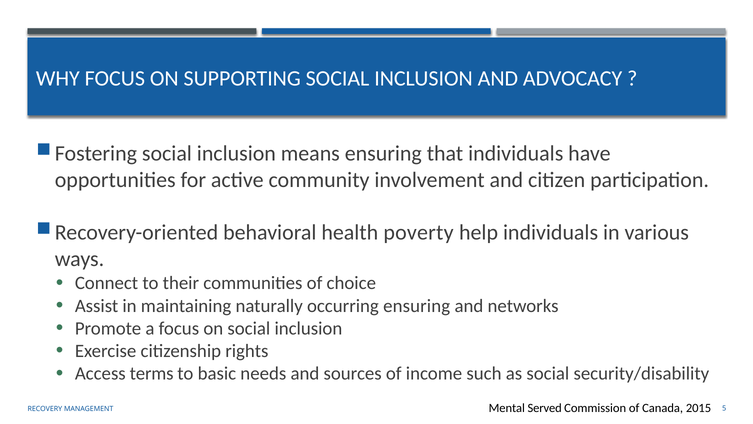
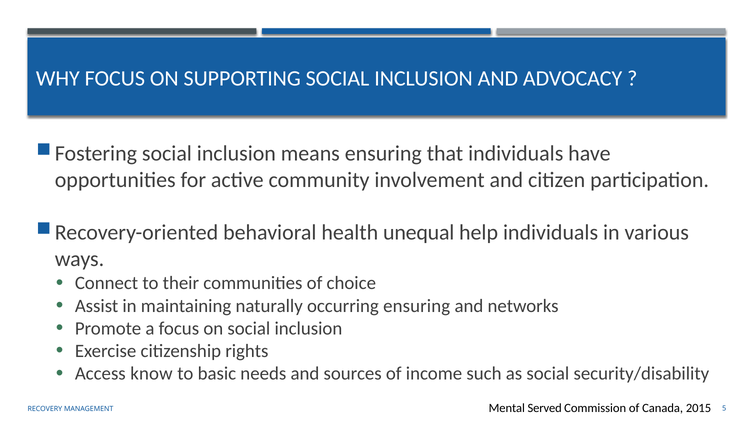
poverty: poverty -> unequal
terms: terms -> know
